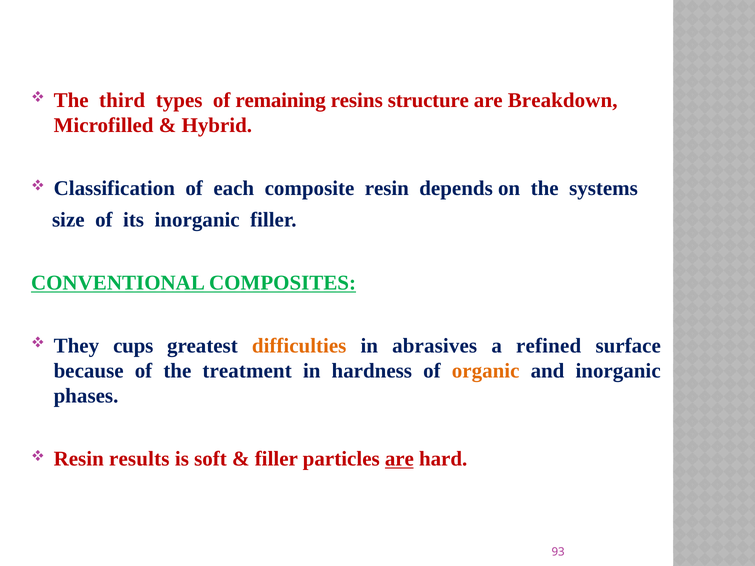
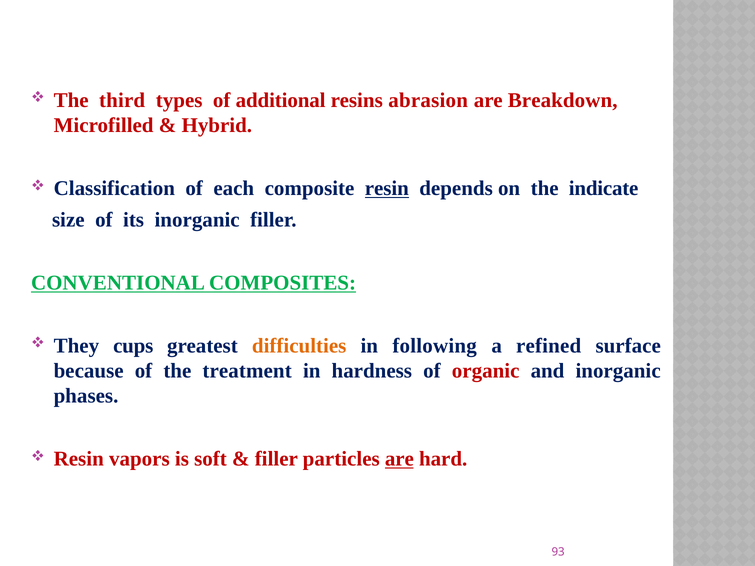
remaining: remaining -> additional
structure: structure -> abrasion
resin at (387, 188) underline: none -> present
systems: systems -> indicate
abrasives: abrasives -> following
organic colour: orange -> red
results: results -> vapors
